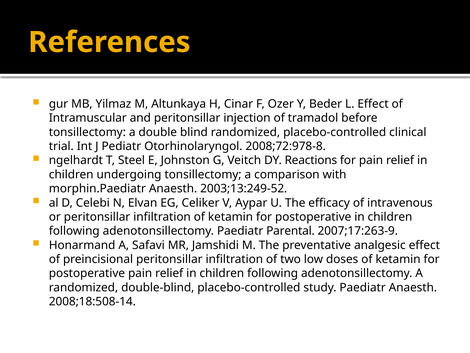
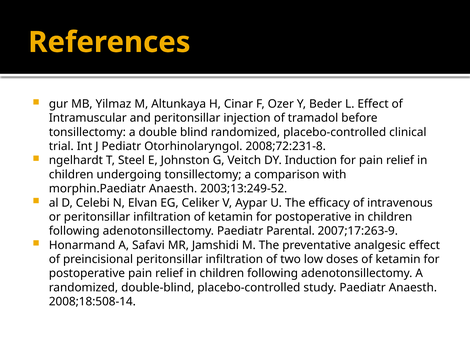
2008;72:978-8: 2008;72:978-8 -> 2008;72:231-8
Reactions: Reactions -> Induction
